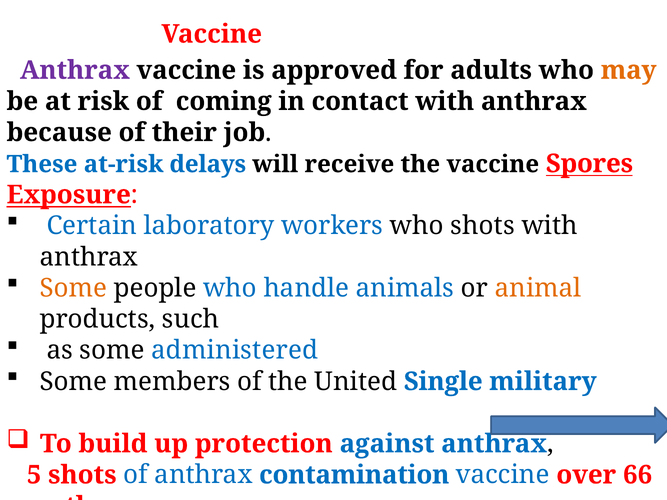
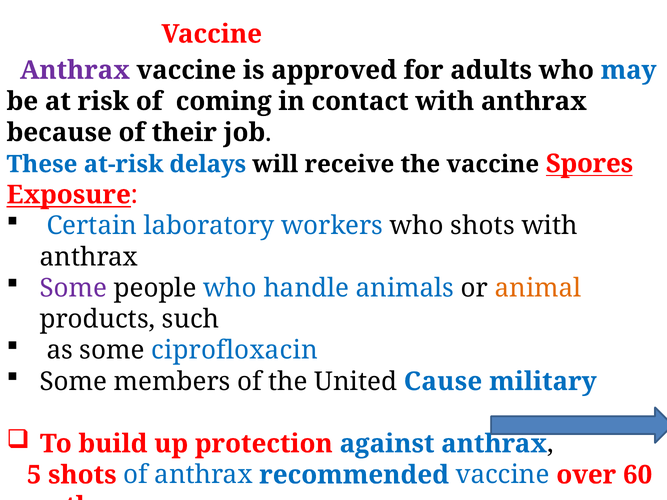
may colour: orange -> blue
Some at (74, 288) colour: orange -> purple
administered: administered -> ciprofloxacin
Single: Single -> Cause
contamination: contamination -> recommended
66: 66 -> 60
